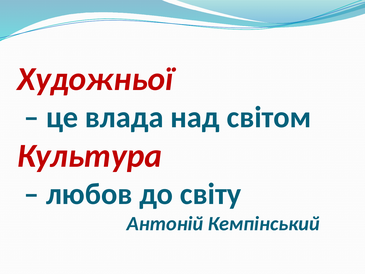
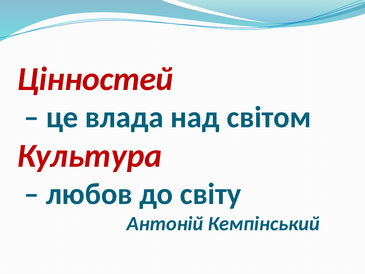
Художньої: Художньої -> Цінностей
